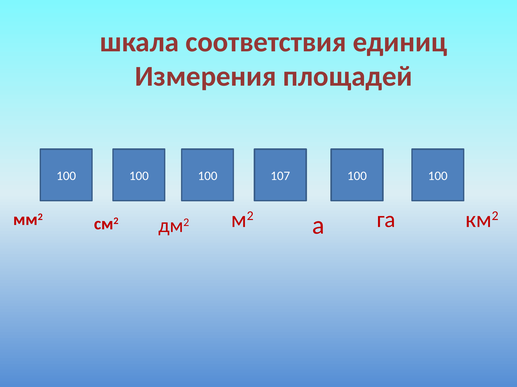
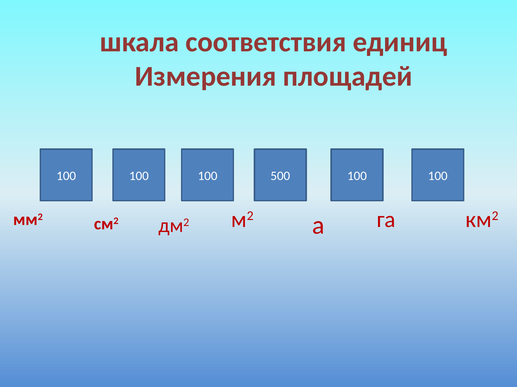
107: 107 -> 500
